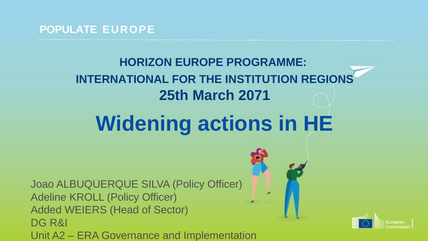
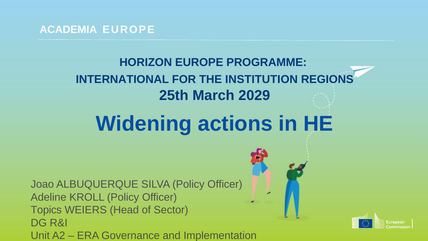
POPULATE: POPULATE -> ACADEMIA
2071: 2071 -> 2029
Added: Added -> Topics
